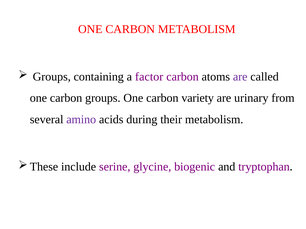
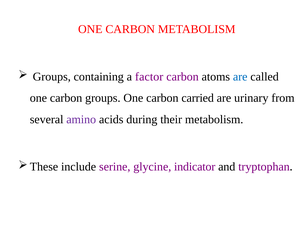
are at (240, 77) colour: purple -> blue
variety: variety -> carried
biogenic: biogenic -> indicator
